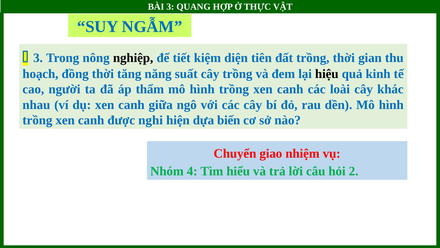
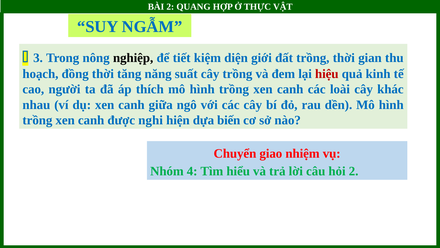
BÀI 3: 3 -> 2
tiên: tiên -> giới
hiệu colour: black -> red
thẩm: thẩm -> thích
